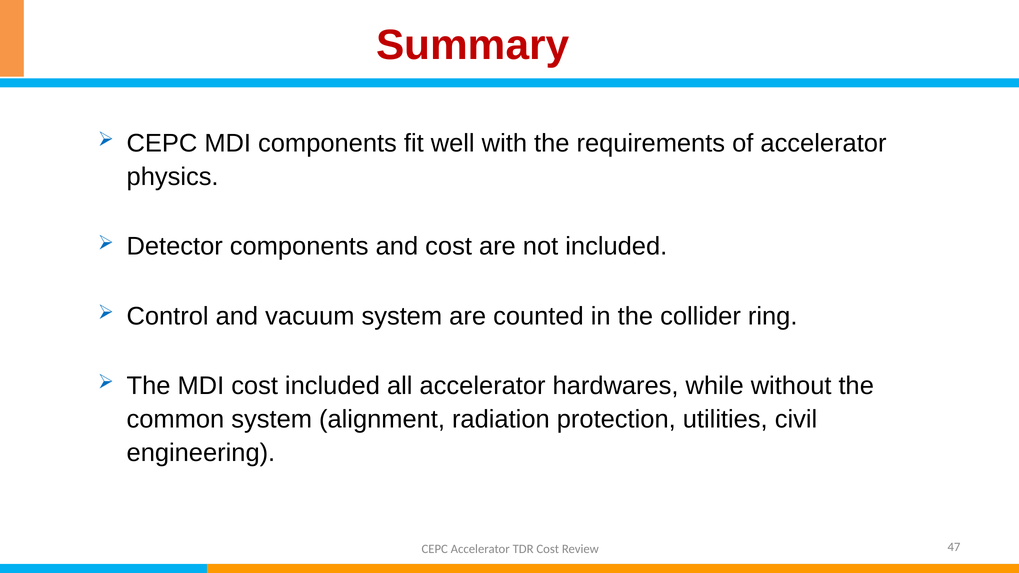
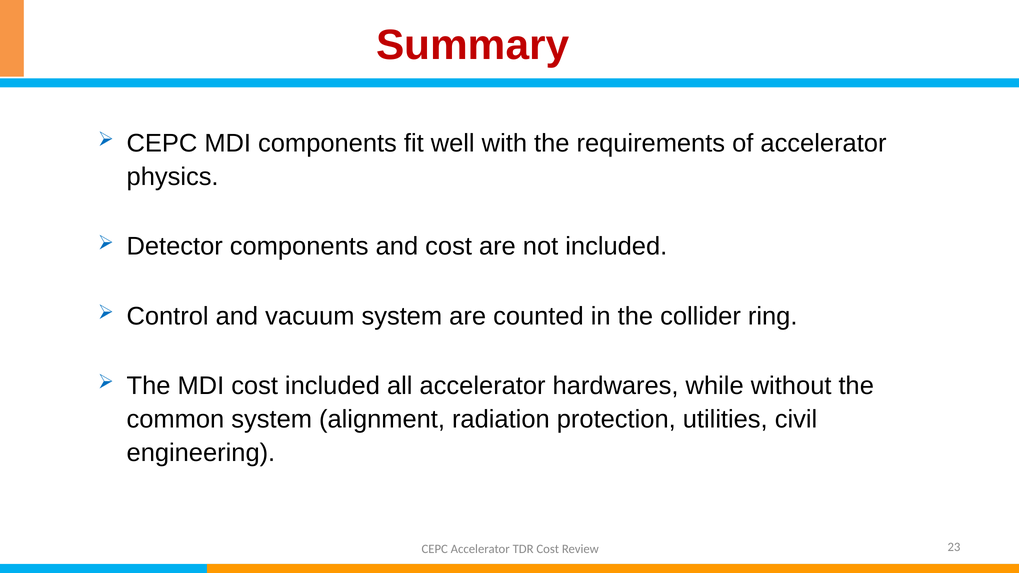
47: 47 -> 23
